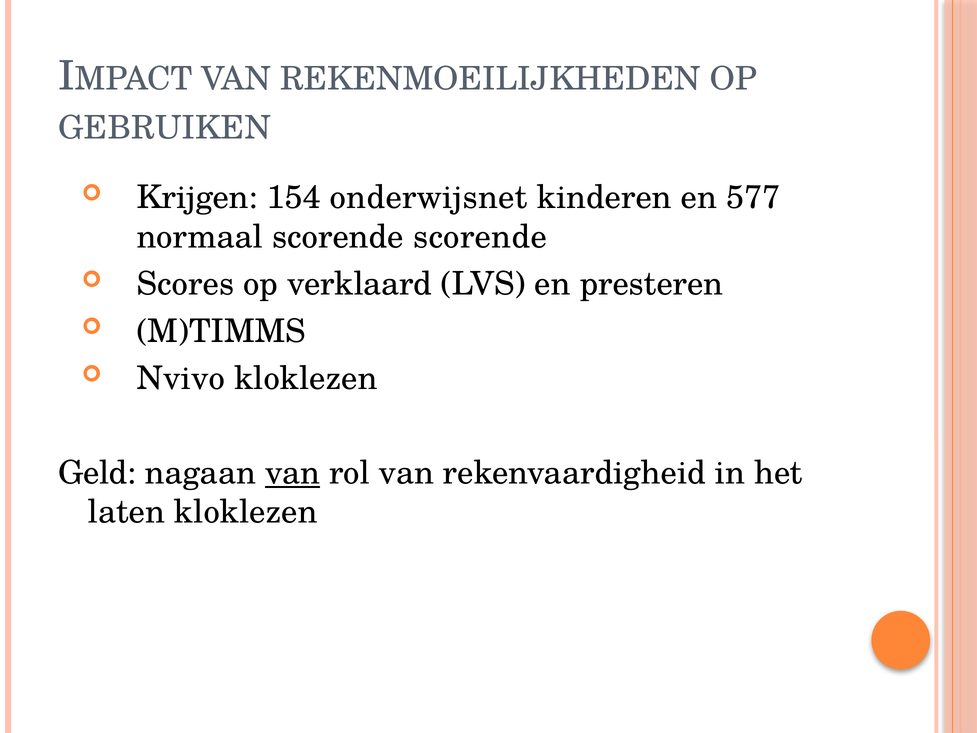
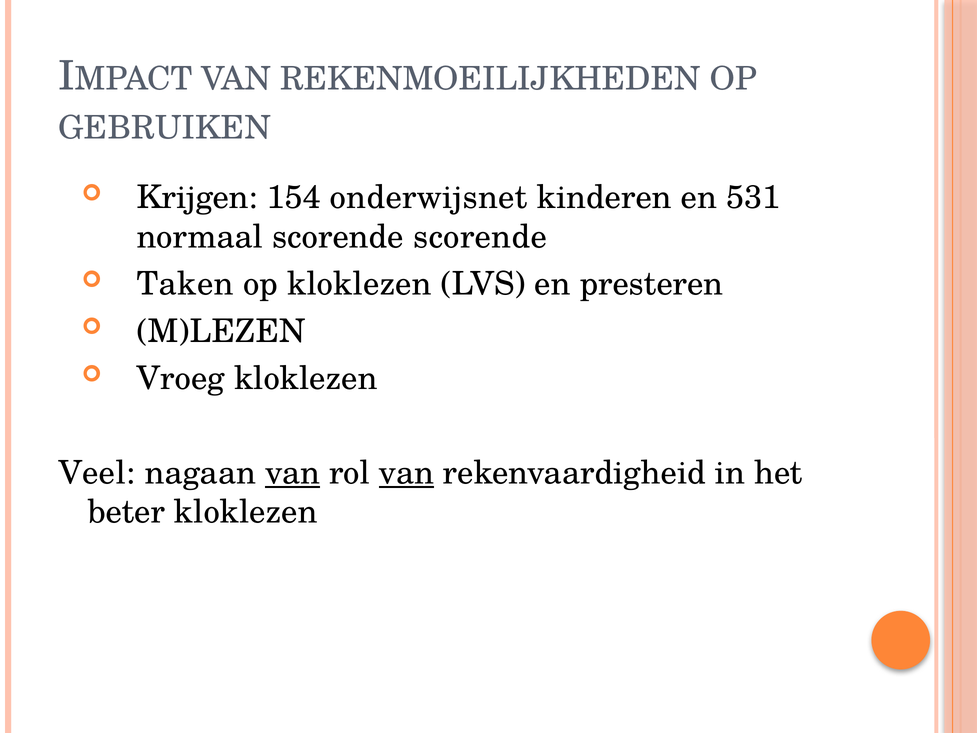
577: 577 -> 531
Scores: Scores -> Taken
op verklaard: verklaard -> kloklezen
M)TIMMS: M)TIMMS -> M)LEZEN
Nvivo: Nvivo -> Vroeg
Geld: Geld -> Veel
van at (407, 473) underline: none -> present
laten: laten -> beter
